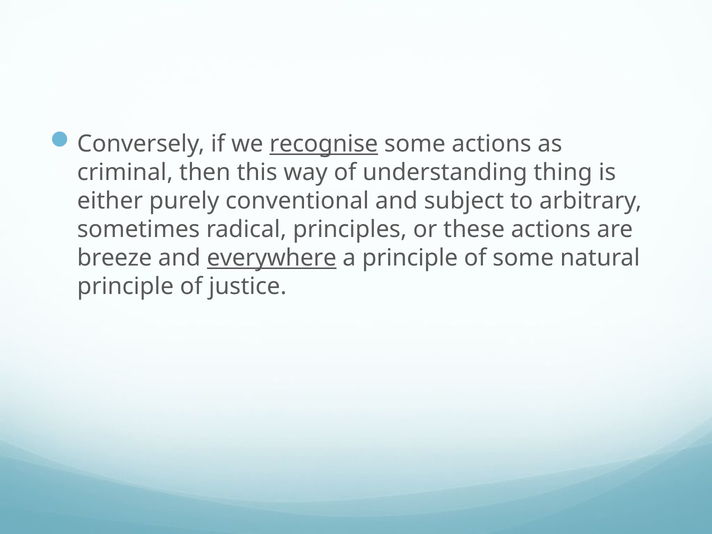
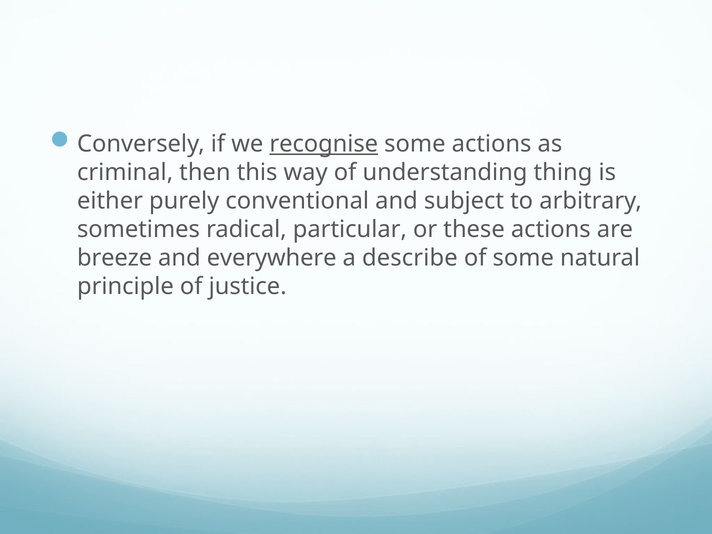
principles: principles -> particular
everywhere underline: present -> none
a principle: principle -> describe
